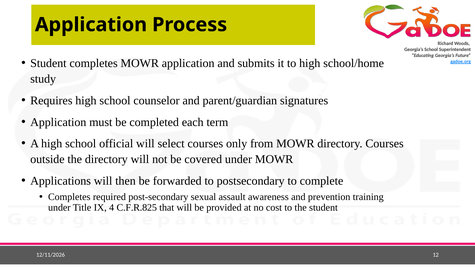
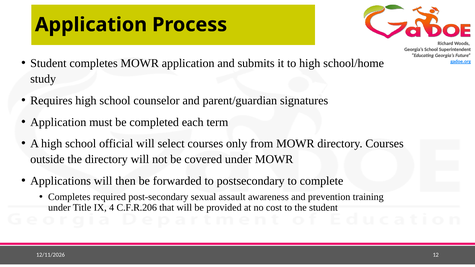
C.F.R.825: C.F.R.825 -> C.F.R.206
